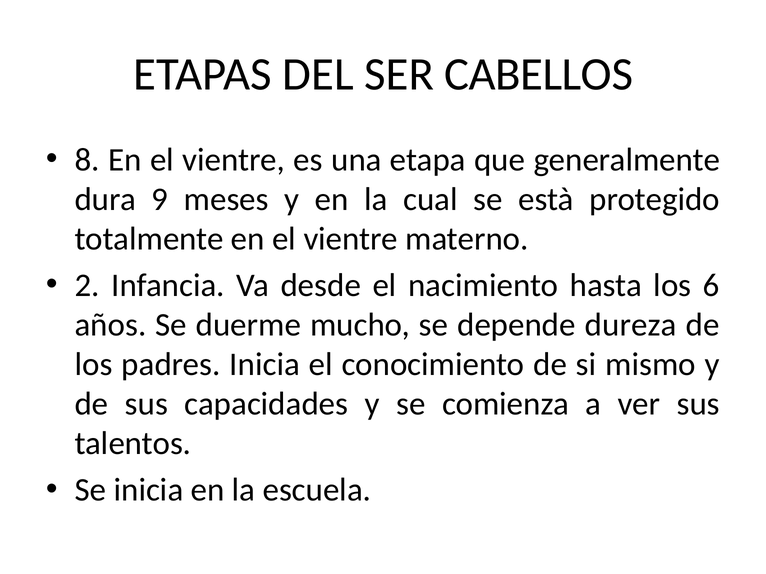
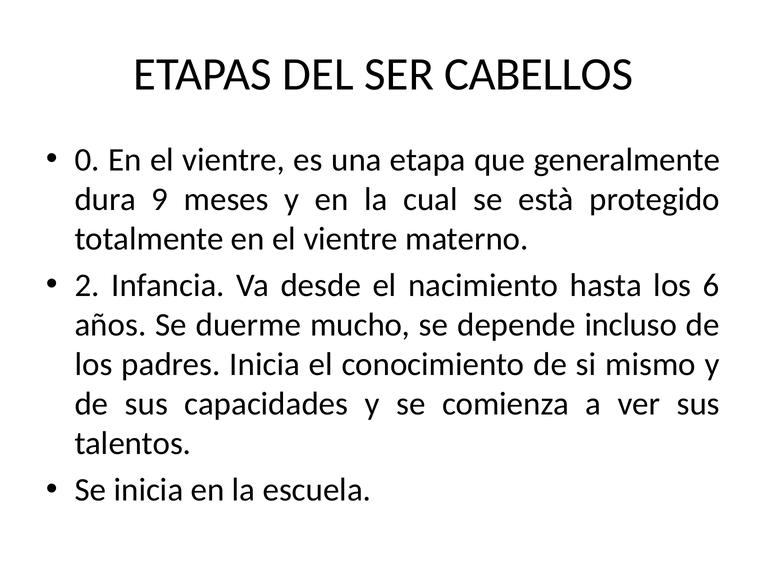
8: 8 -> 0
dureza: dureza -> incluso
